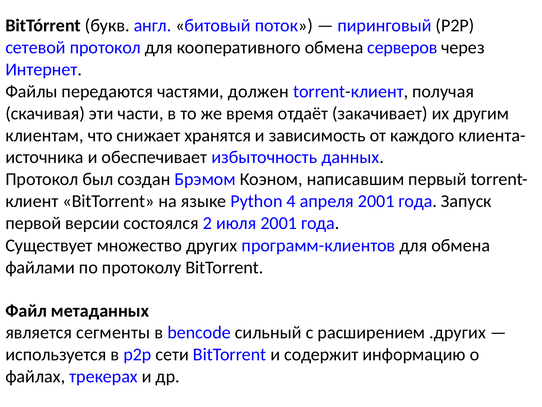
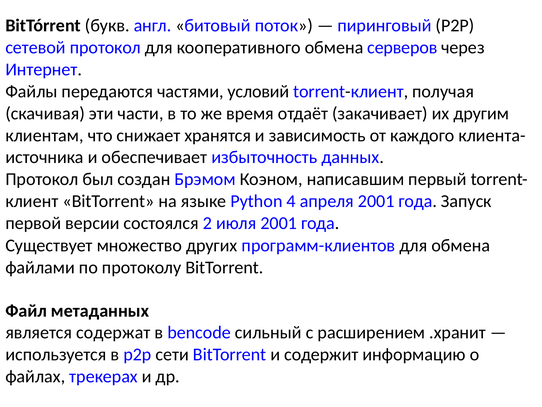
должен: должен -> условий
сегменты: сегменты -> содержат
.других: .других -> .хранит
